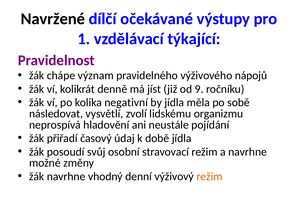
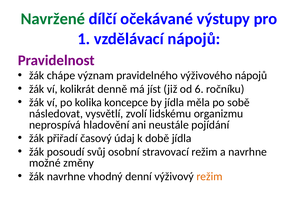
Navržené colour: black -> green
vzdělávací týkající: týkající -> nápojů
9: 9 -> 6
negativní: negativní -> koncepce
